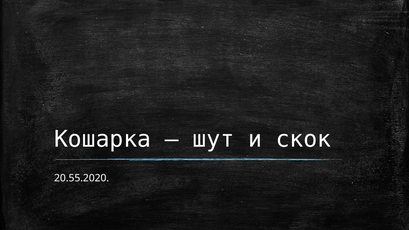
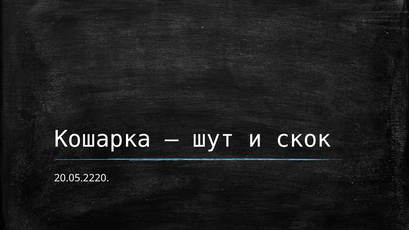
20.55.2020: 20.55.2020 -> 20.05.2220
